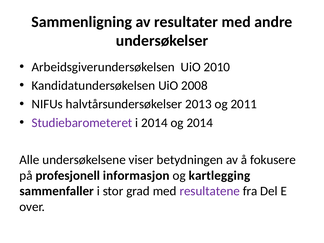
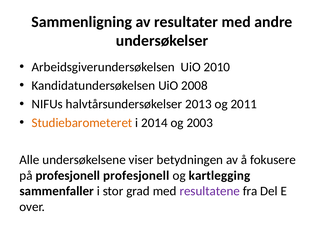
Studiebarometeret colour: purple -> orange
og 2014: 2014 -> 2003
profesjonell informasjon: informasjon -> profesjonell
